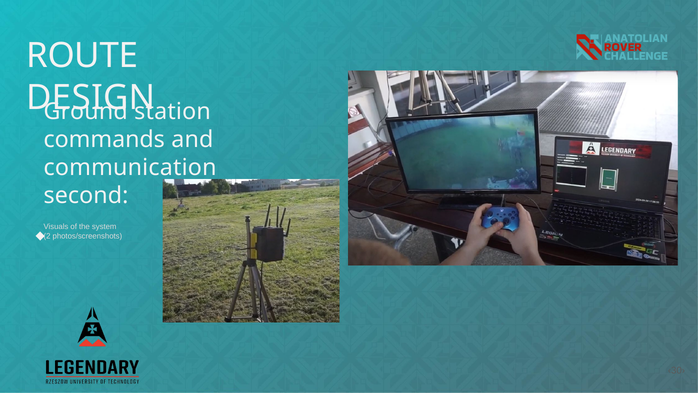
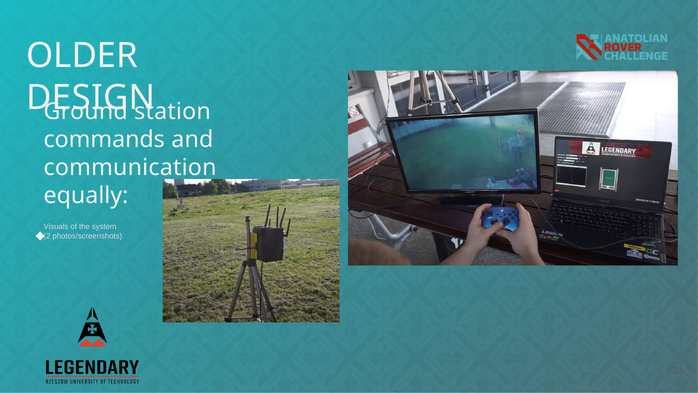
ROUTE: ROUTE -> OLDER
second: second -> equally
